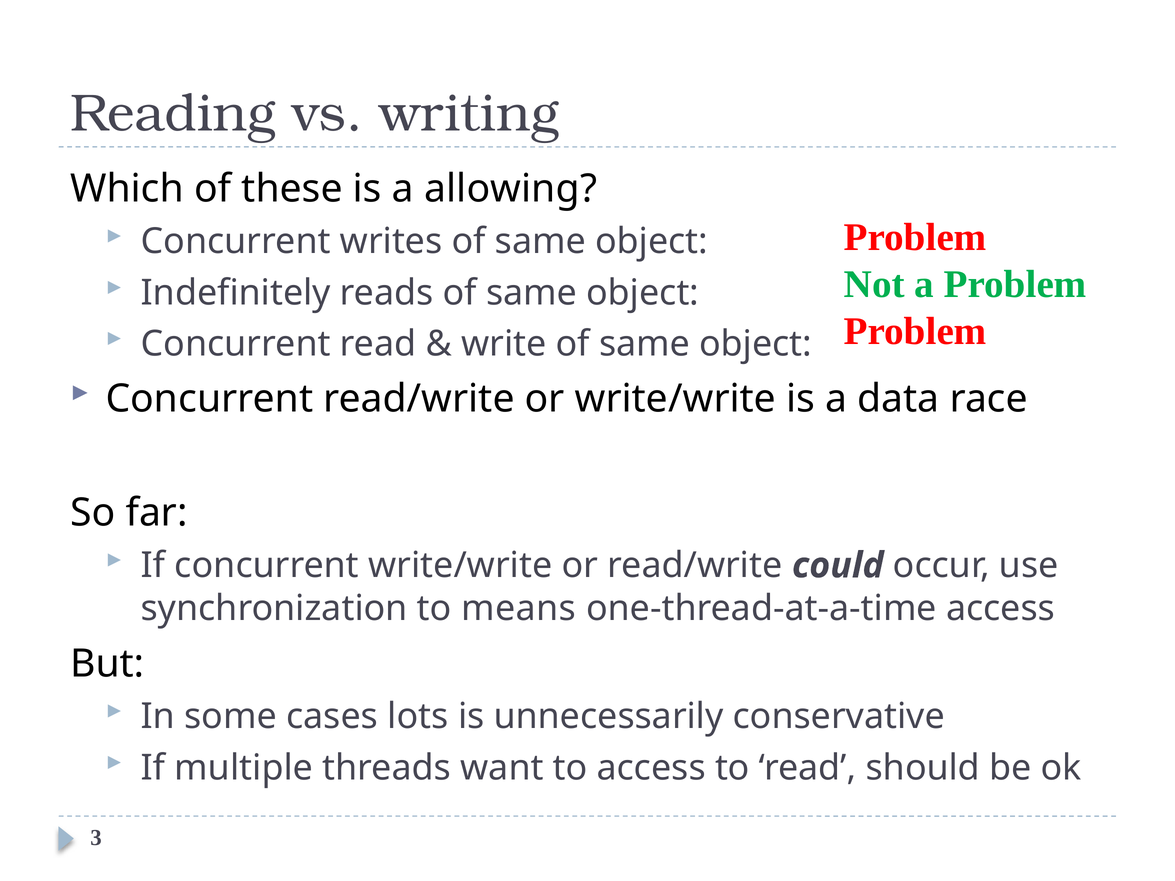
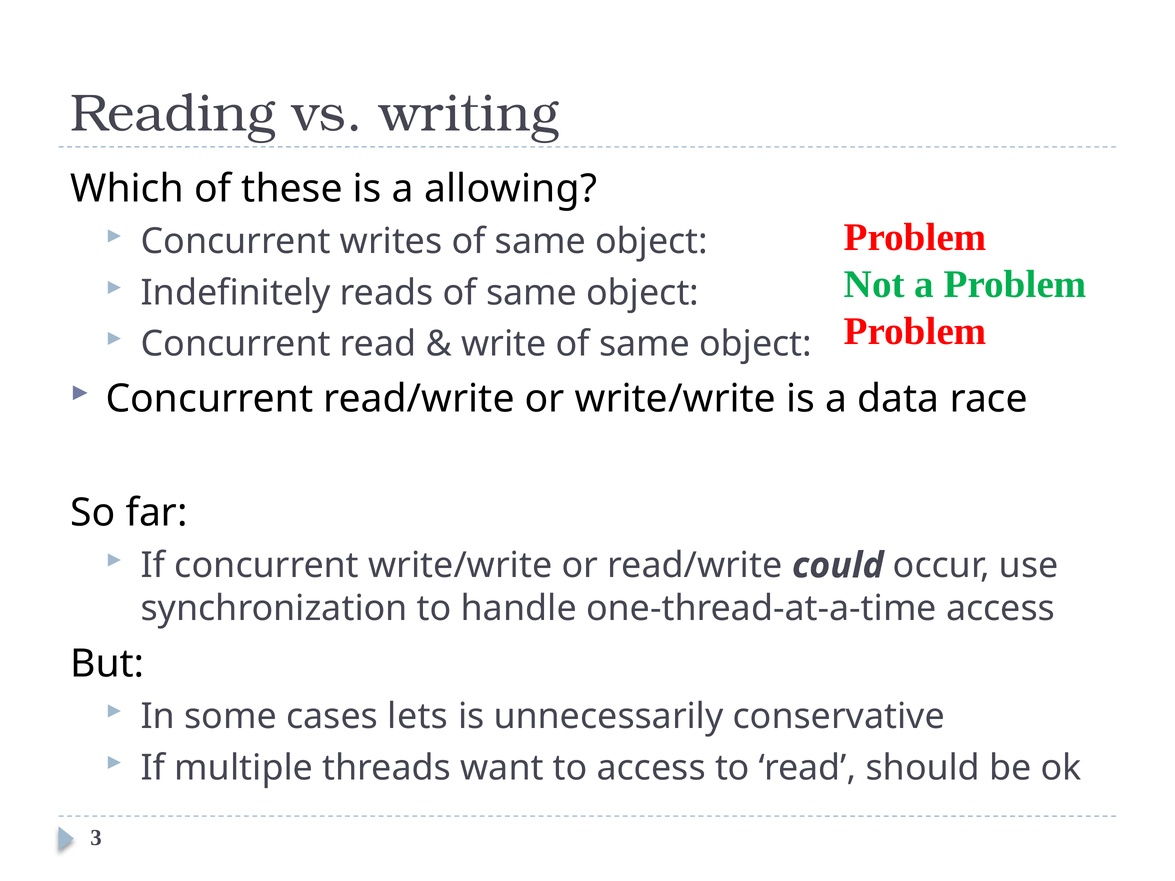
means: means -> handle
lots: lots -> lets
